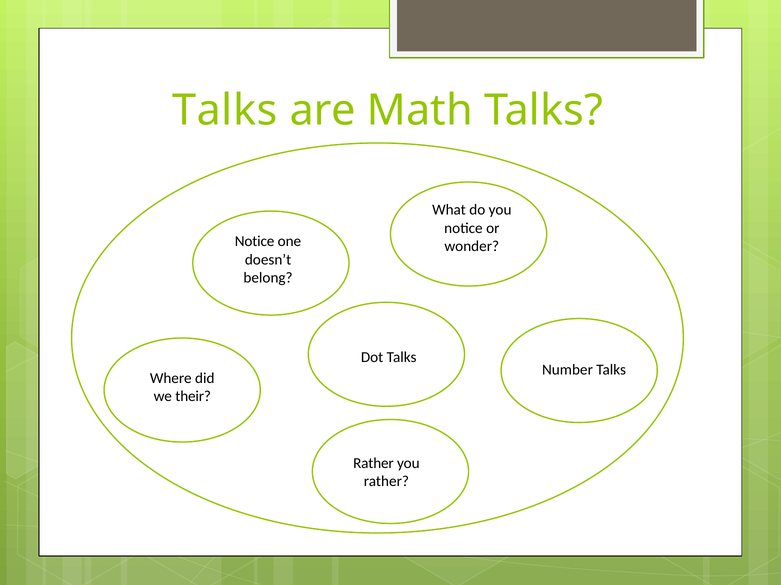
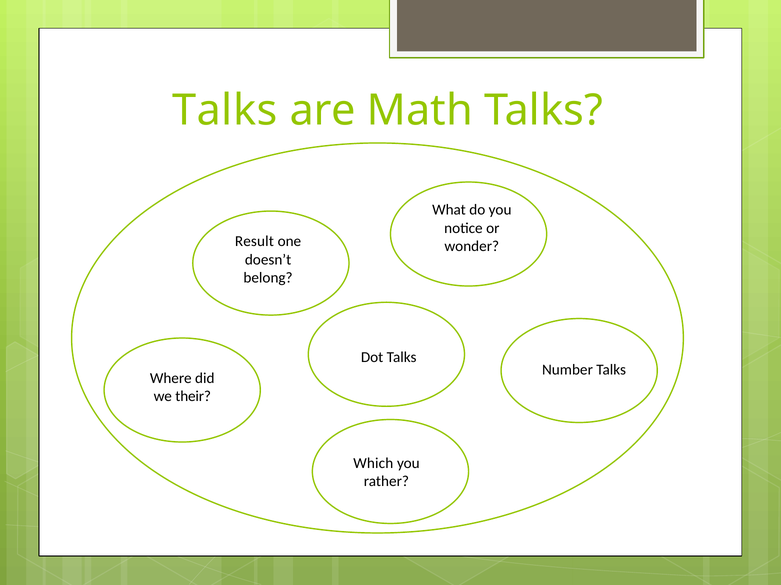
Notice at (255, 242): Notice -> Result
Rather at (373, 464): Rather -> Which
